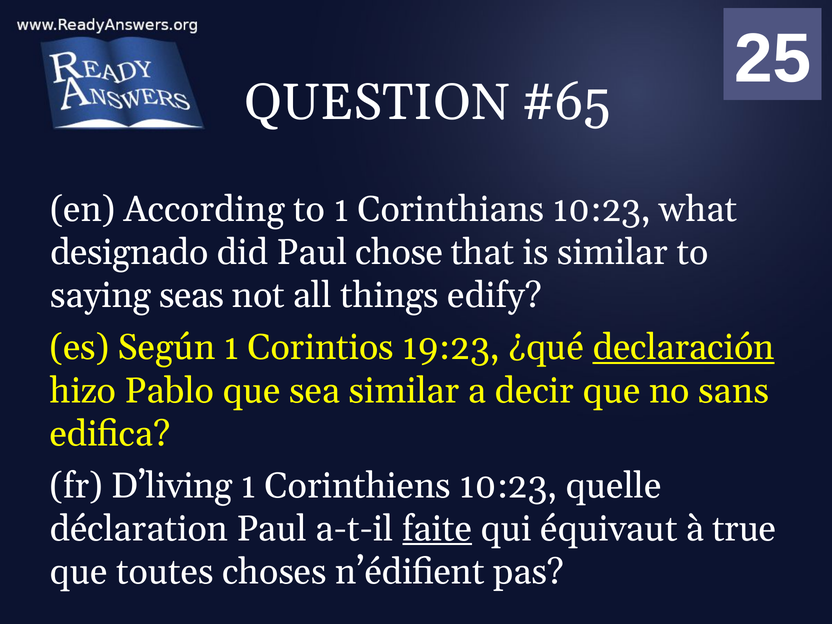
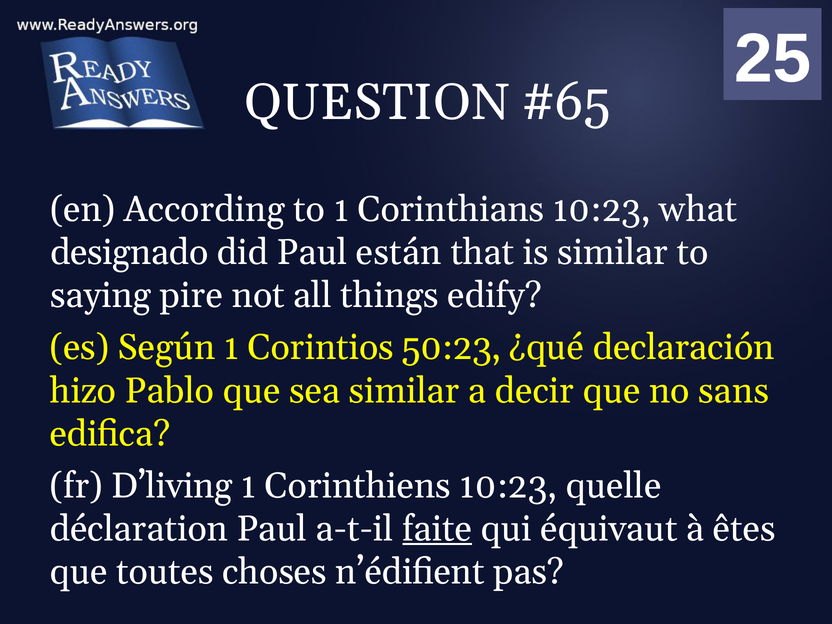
chose: chose -> están
seas: seas -> pire
19:23: 19:23 -> 50:23
declaración underline: present -> none
true: true -> êtes
